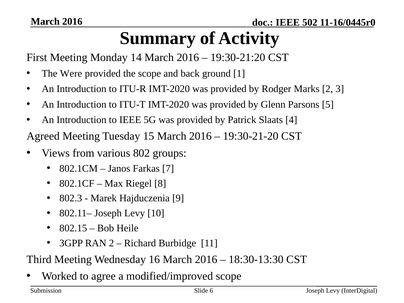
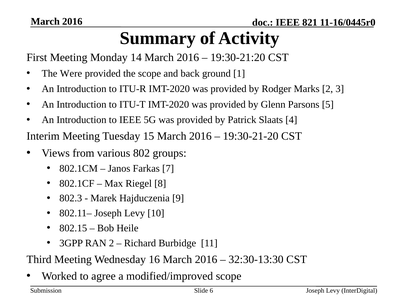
502: 502 -> 821
Agreed: Agreed -> Interim
18:30-13:30: 18:30-13:30 -> 32:30-13:30
